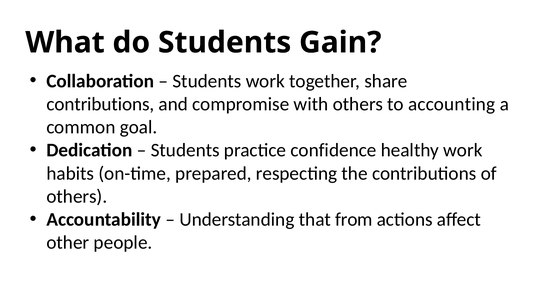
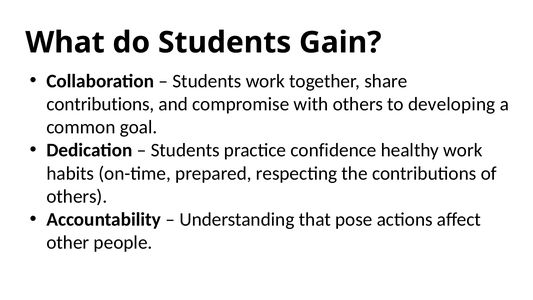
accounting: accounting -> developing
from: from -> pose
